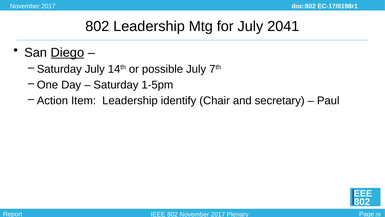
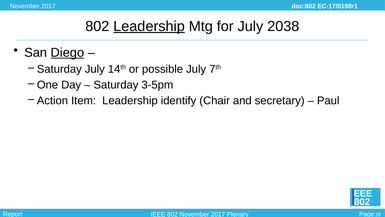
Leadership at (149, 26) underline: none -> present
2041: 2041 -> 2038
1-5pm: 1-5pm -> 3-5pm
